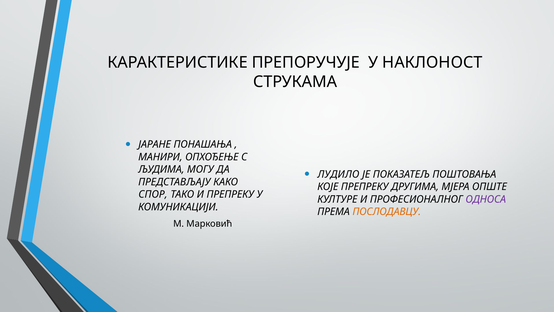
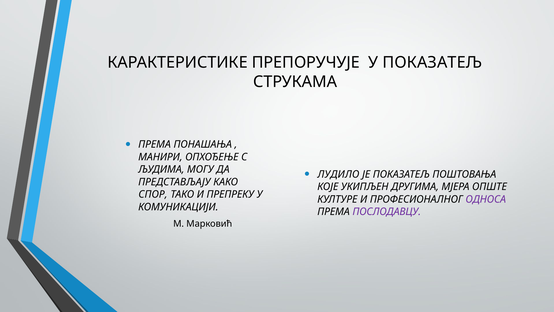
У НАКЛОНОСТ: НАКЛОНОСТ -> ПОКАЗАТЕЉ
ЈАРАНЕ at (155, 144): ЈАРАНЕ -> ПРЕМА
КОЈЕ ПРЕПРЕКУ: ПРЕПРЕКУ -> УКИПЉЕН
ПОСЛОДАВЦУ colour: orange -> purple
